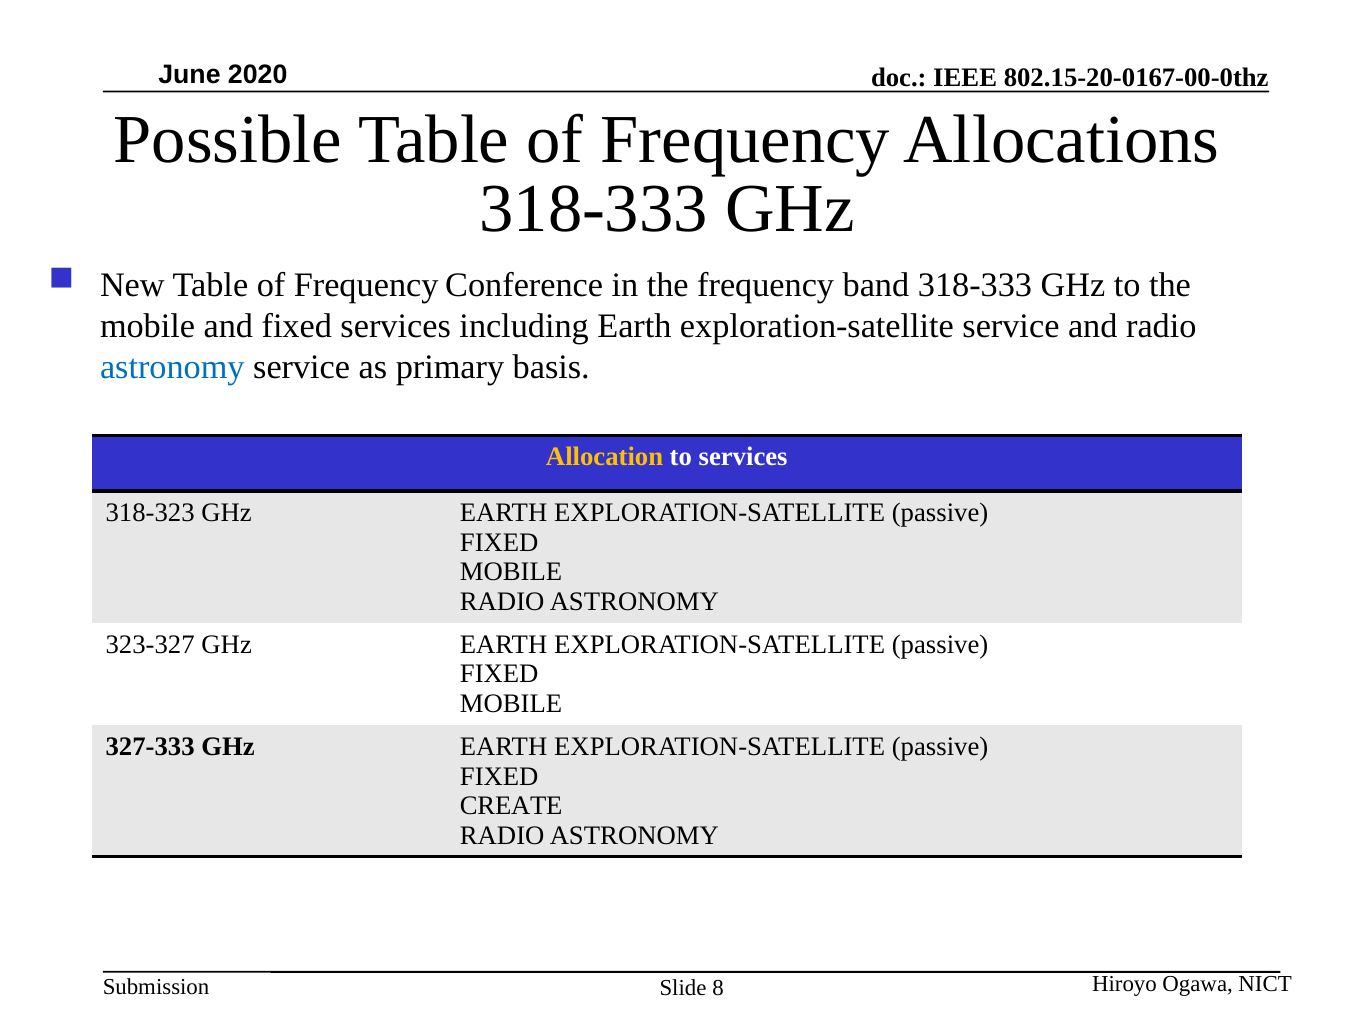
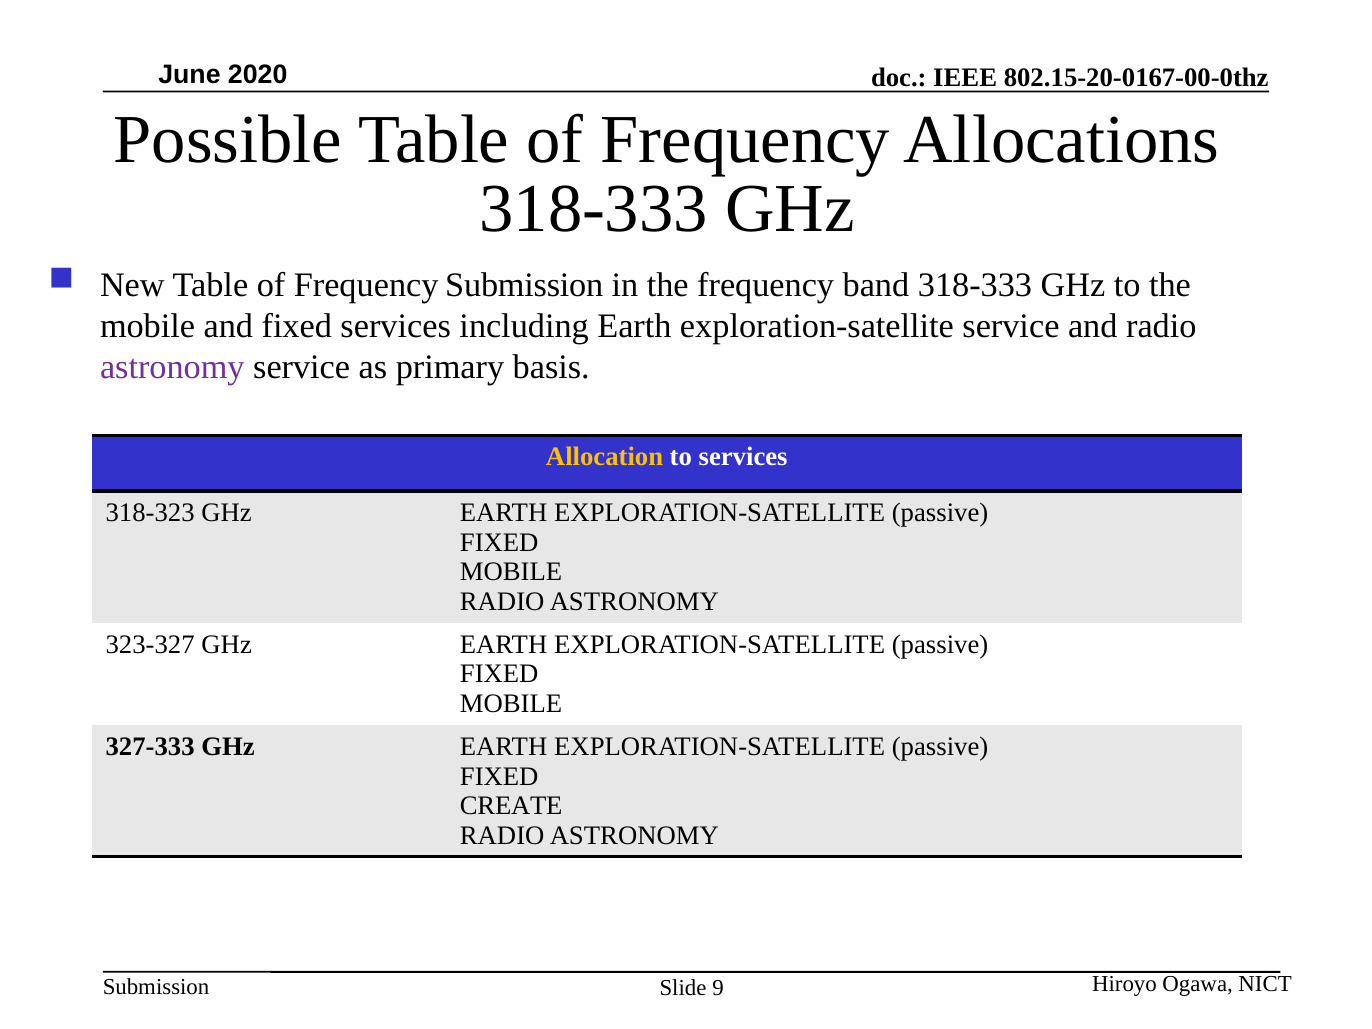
Frequency Conference: Conference -> Submission
astronomy at (172, 367) colour: blue -> purple
8: 8 -> 9
